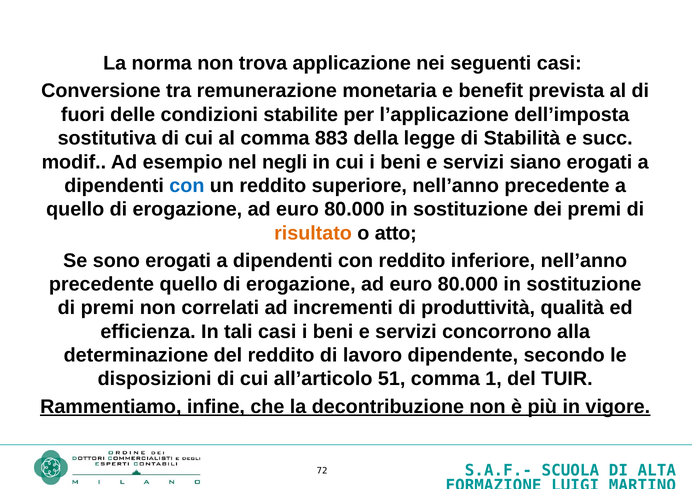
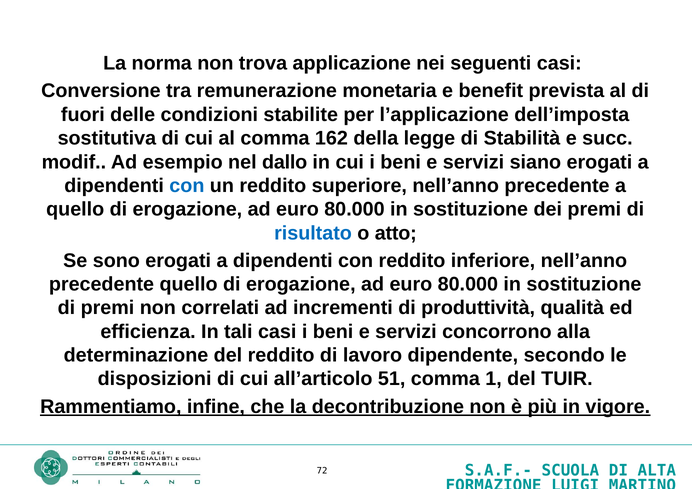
883: 883 -> 162
negli: negli -> dallo
risultato colour: orange -> blue
